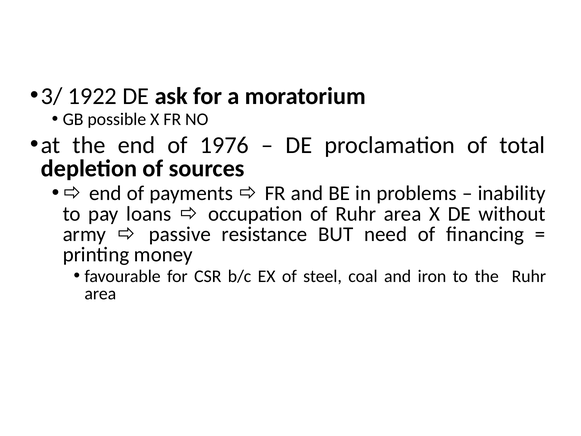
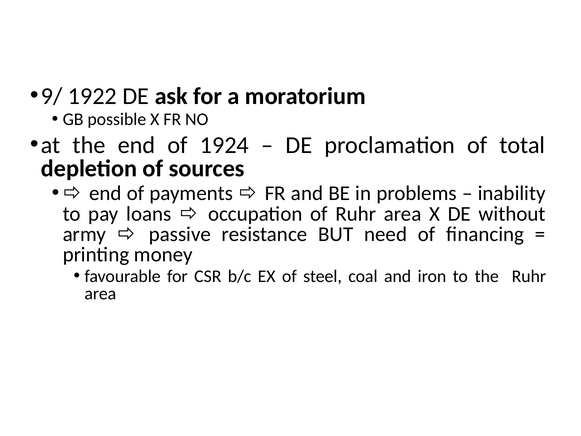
3/: 3/ -> 9/
1976: 1976 -> 1924
